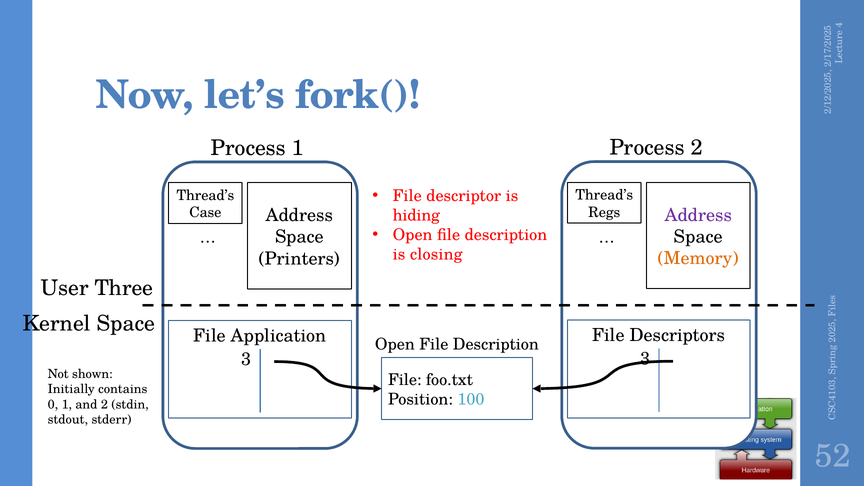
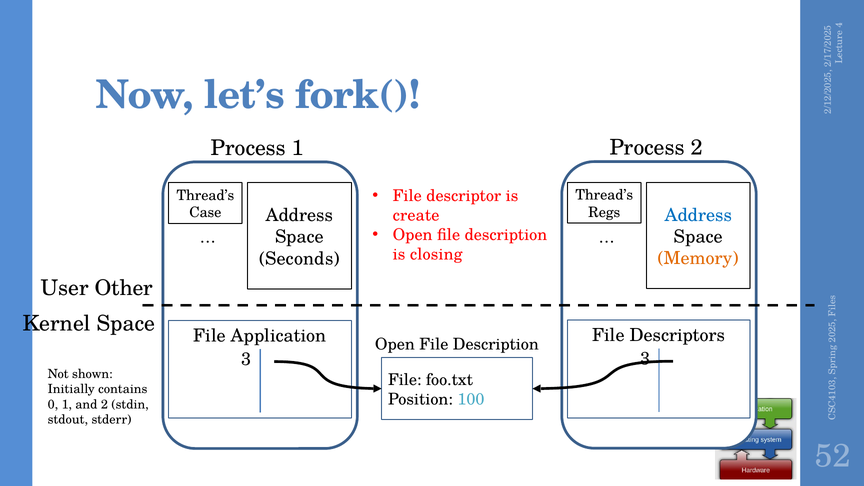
Address at (698, 215) colour: purple -> blue
hiding: hiding -> create
Printers: Printers -> Seconds
Three: Three -> Other
